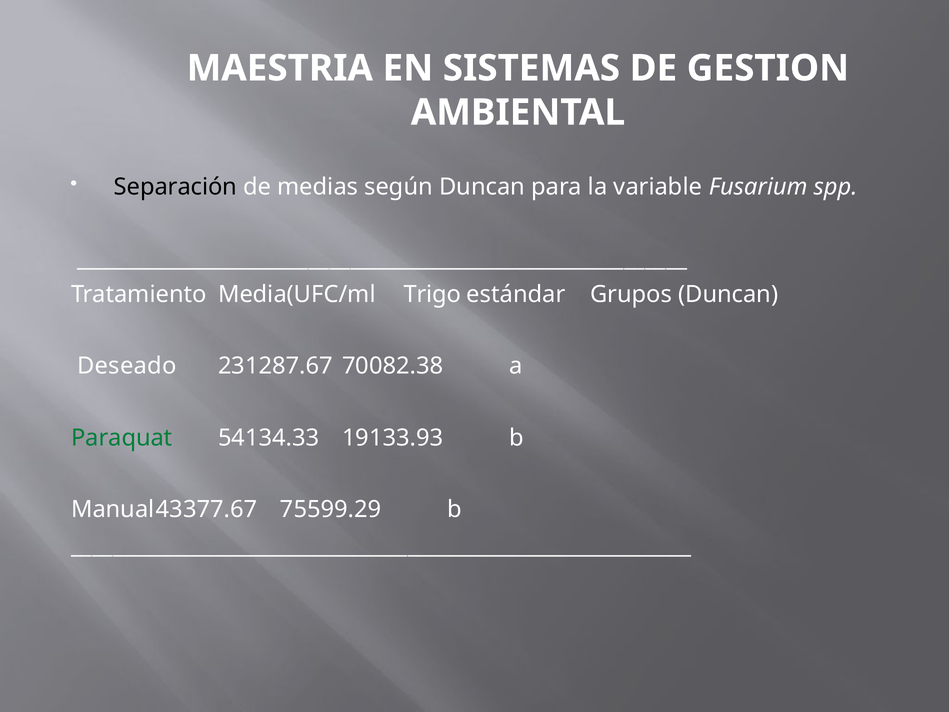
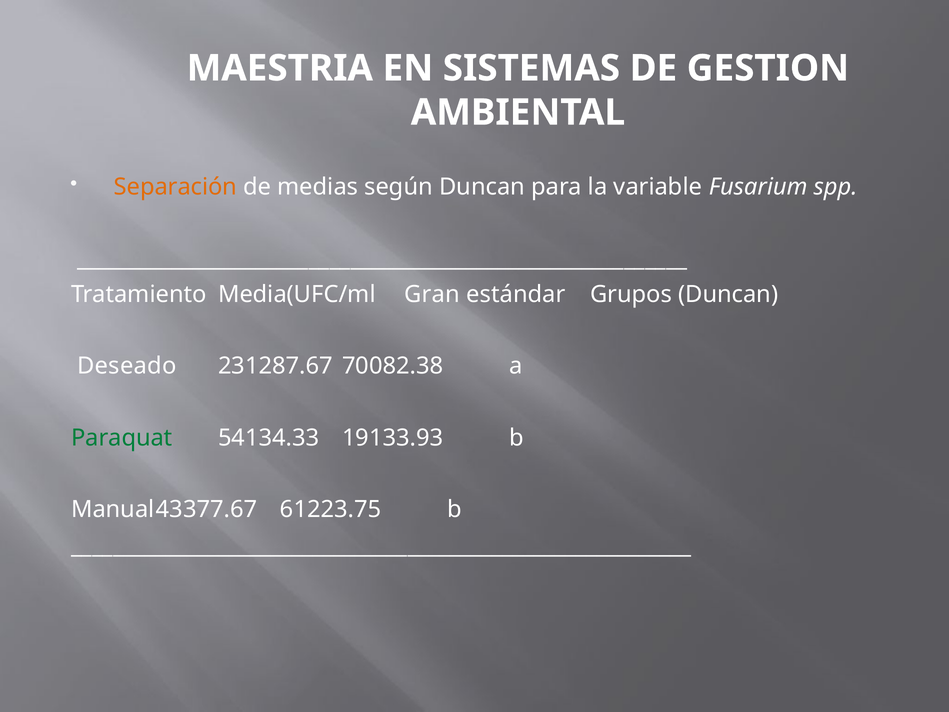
Separación colour: black -> orange
Trigo: Trigo -> Gran
75599.29: 75599.29 -> 61223.75
